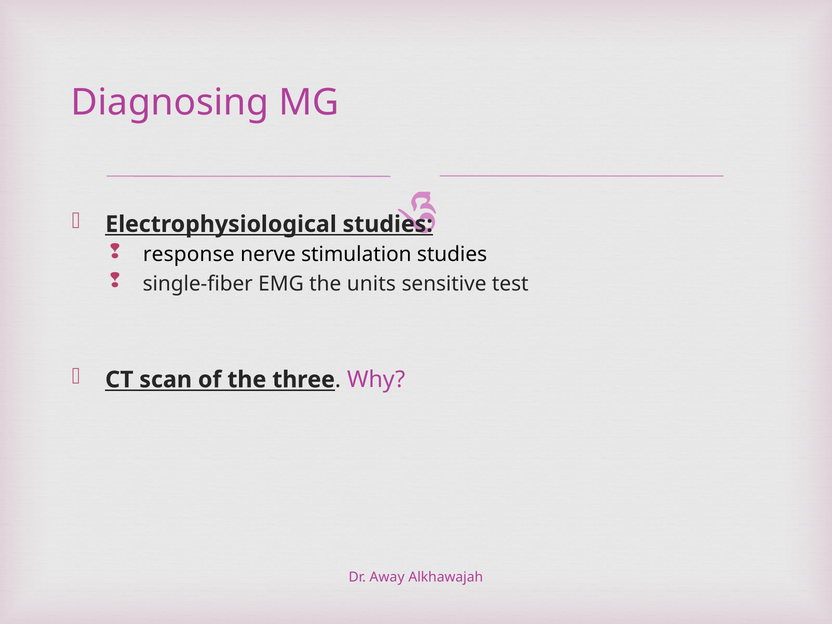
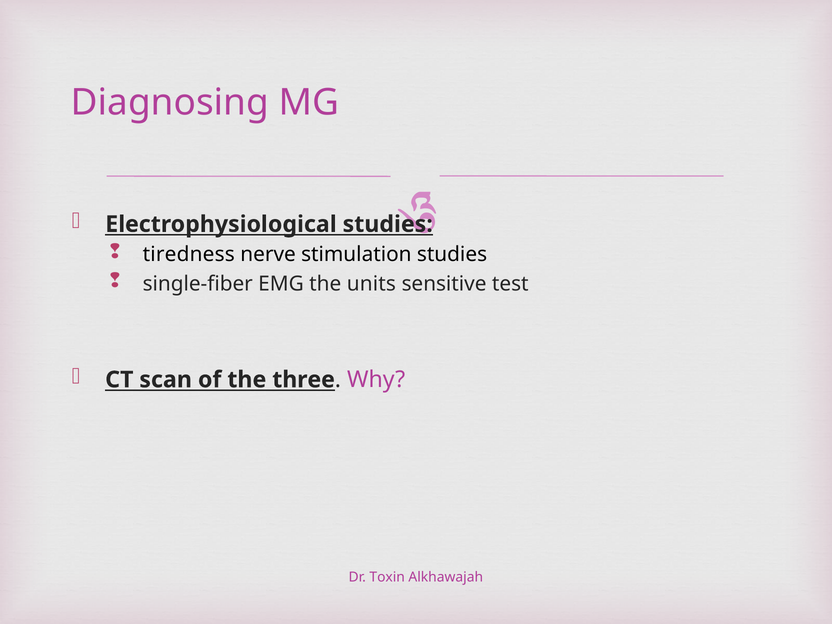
response: response -> tiredness
Away: Away -> Toxin
